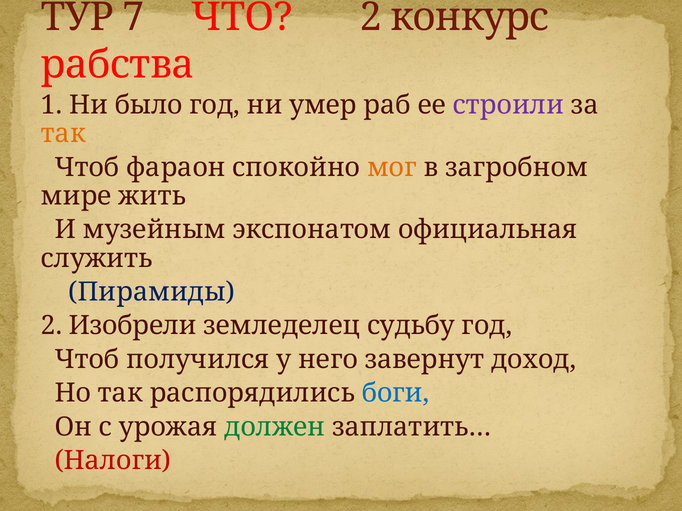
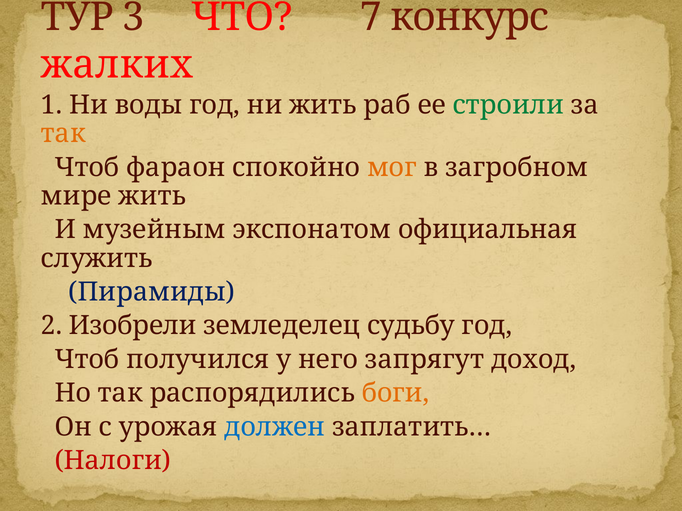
7: 7 -> 3
ЧТО 2: 2 -> 7
рабства: рабства -> жалких
было: было -> воды
ни умер: умер -> жить
строили colour: purple -> green
завернут: завернут -> запрягут
боги colour: blue -> orange
должен colour: green -> blue
